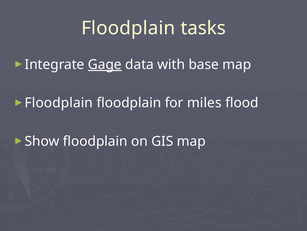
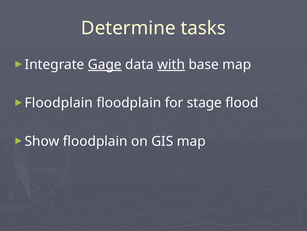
Floodplain at (128, 28): Floodplain -> Determine
with underline: none -> present
miles: miles -> stage
